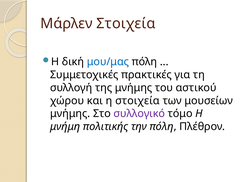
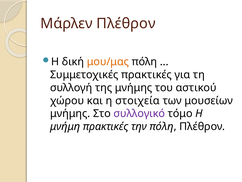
Μάρλεν Στοιχεία: Στοιχεία -> Πλέθρον
μου/μας colour: blue -> orange
μνήμη πολιτικής: πολιτικής -> πρακτικές
